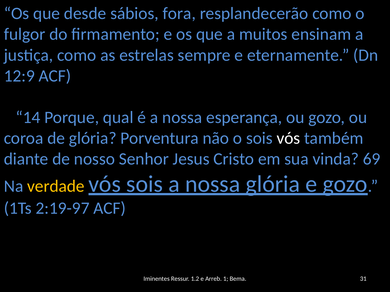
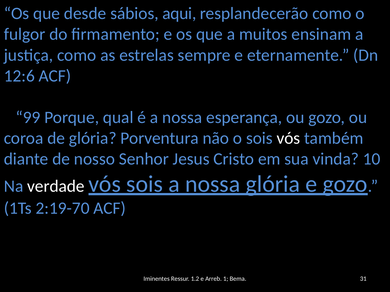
fora: fora -> aqui
12:9: 12:9 -> 12:6
14: 14 -> 99
69: 69 -> 10
verdade colour: yellow -> white
2:19-97: 2:19-97 -> 2:19-70
